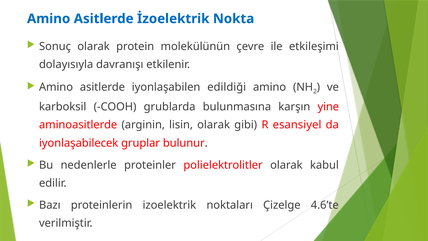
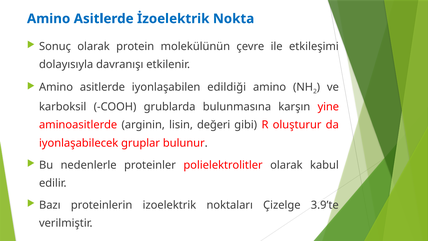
lisin olarak: olarak -> değeri
esansiyel: esansiyel -> oluşturur
4.6’te: 4.6’te -> 3.9’te
